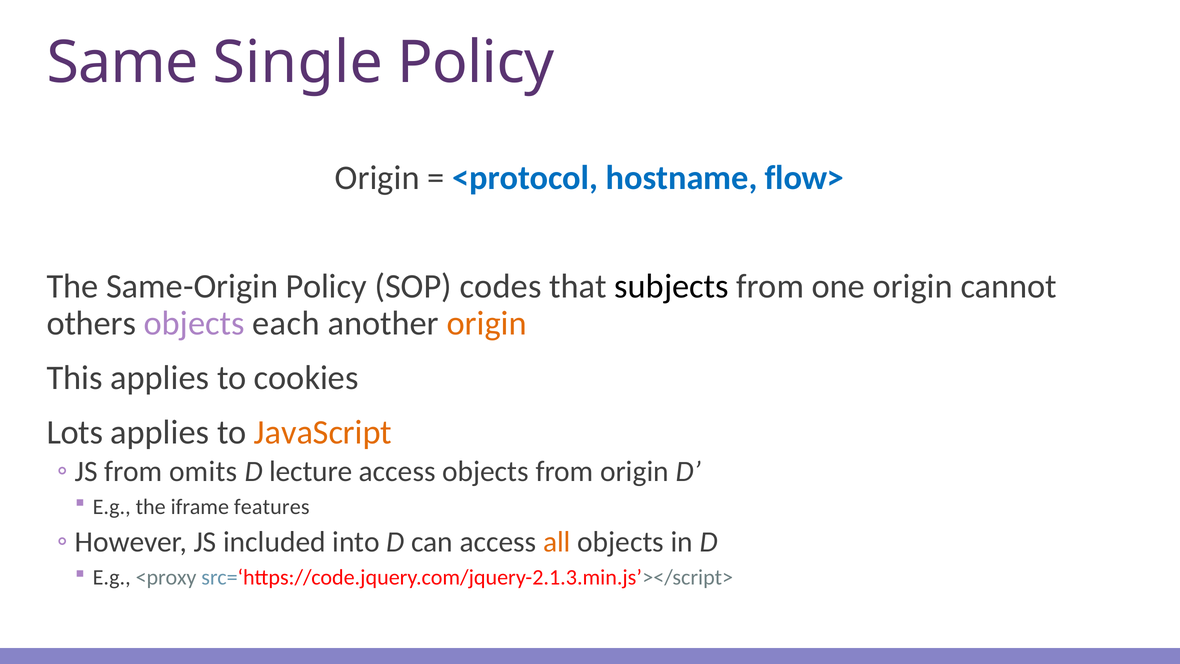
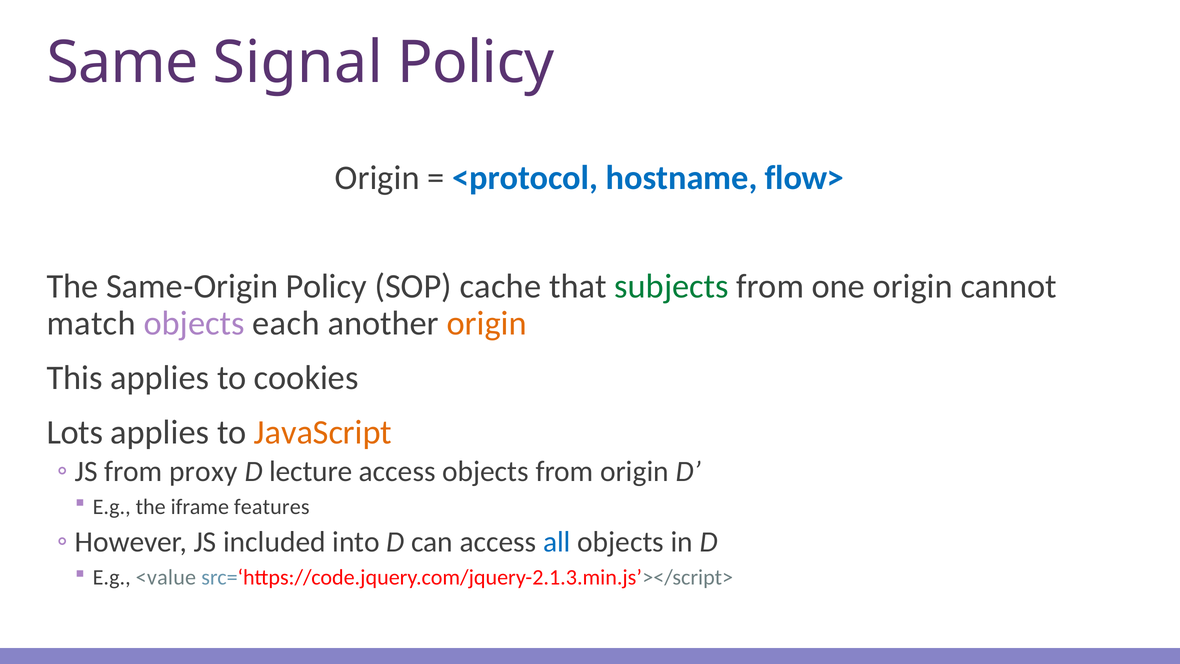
Single: Single -> Signal
codes: codes -> cache
subjects colour: black -> green
others: others -> match
omits: omits -> proxy
all colour: orange -> blue
<proxy: <proxy -> <value
